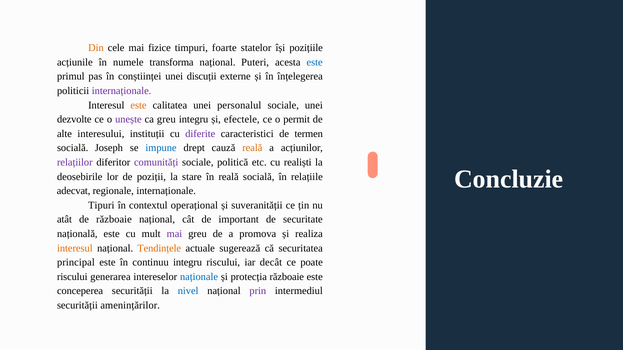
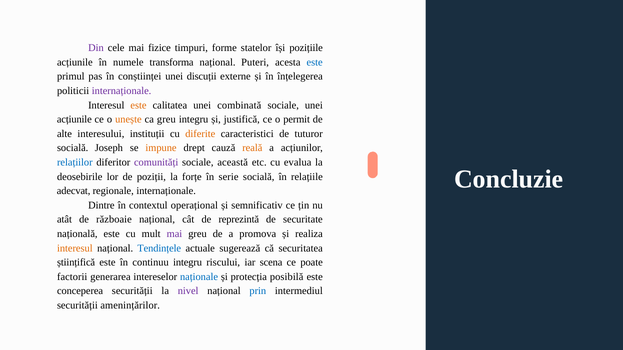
Din colour: orange -> purple
foarte: foarte -> forme
personalul: personalul -> combinată
dezvolte at (74, 120): dezvolte -> acțiunile
unește colour: purple -> orange
efectele: efectele -> justifică
diferite colour: purple -> orange
termen: termen -> tuturor
impune colour: blue -> orange
relațiilor colour: purple -> blue
politică: politică -> această
realiști: realiști -> evalua
stare: stare -> forțe
în reală: reală -> serie
Tipuri: Tipuri -> Dintre
suveranității: suveranității -> semnificativ
important: important -> reprezintă
Tendințele colour: orange -> blue
principal: principal -> științifică
decât: decât -> scena
riscului at (72, 277): riscului -> factorii
protecția războaie: războaie -> posibilă
nivel colour: blue -> purple
prin colour: purple -> blue
